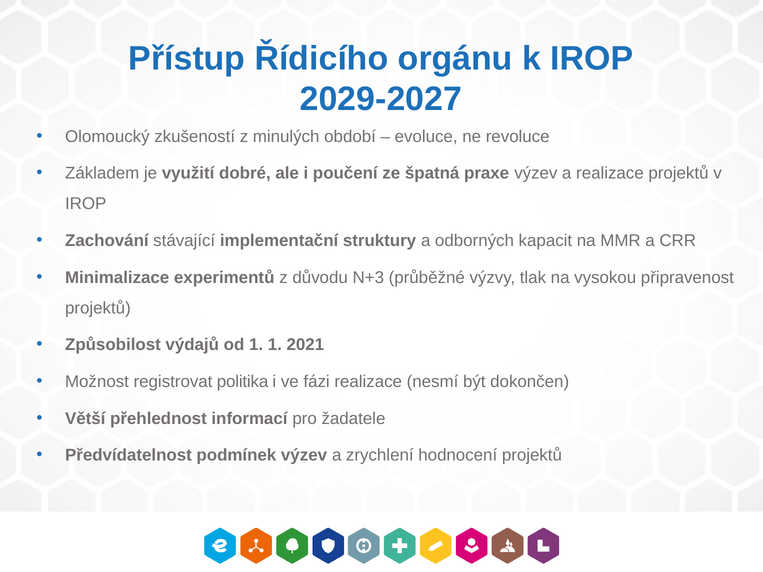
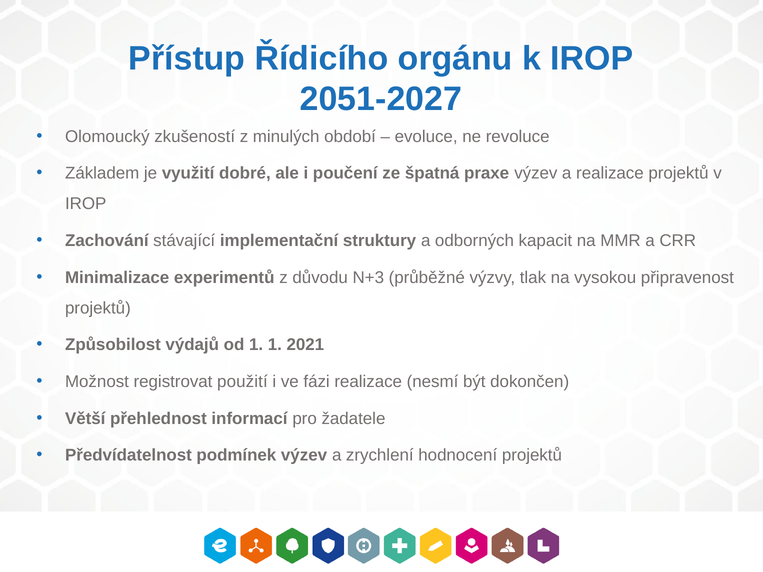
2029-2027: 2029-2027 -> 2051-2027
politika: politika -> použití
